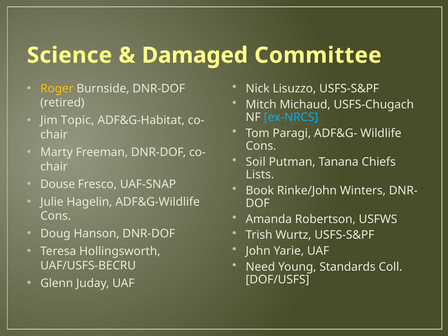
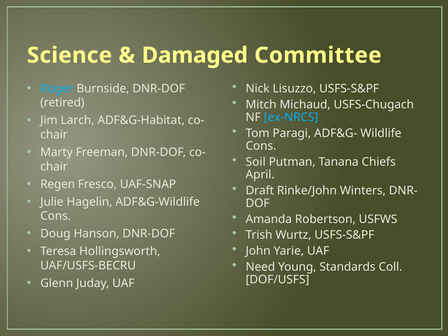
Roger colour: yellow -> light blue
Topic: Topic -> Larch
Lists: Lists -> April
Douse: Douse -> Regen
Book: Book -> Draft
